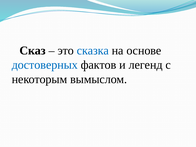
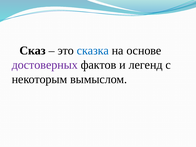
достоверных colour: blue -> purple
